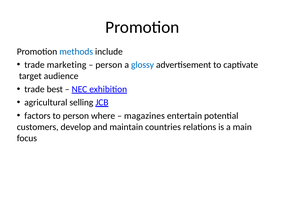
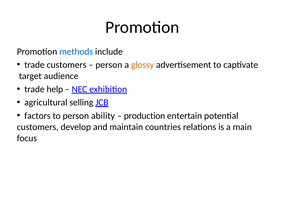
trade marketing: marketing -> customers
glossy colour: blue -> orange
best: best -> help
where: where -> ability
magazines: magazines -> production
